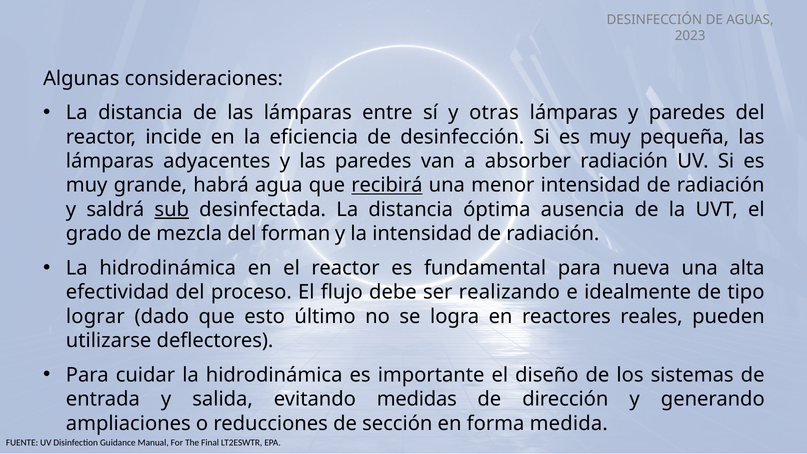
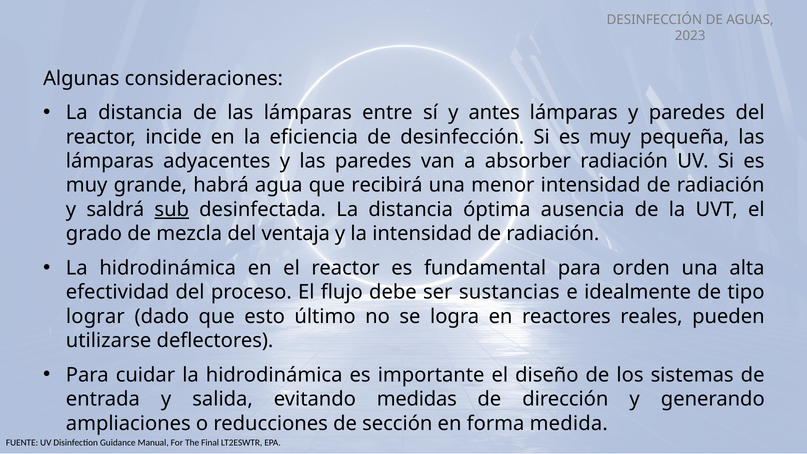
otras: otras -> antes
recibirá underline: present -> none
forman: forman -> ventaja
nueva: nueva -> orden
realizando: realizando -> sustancias
